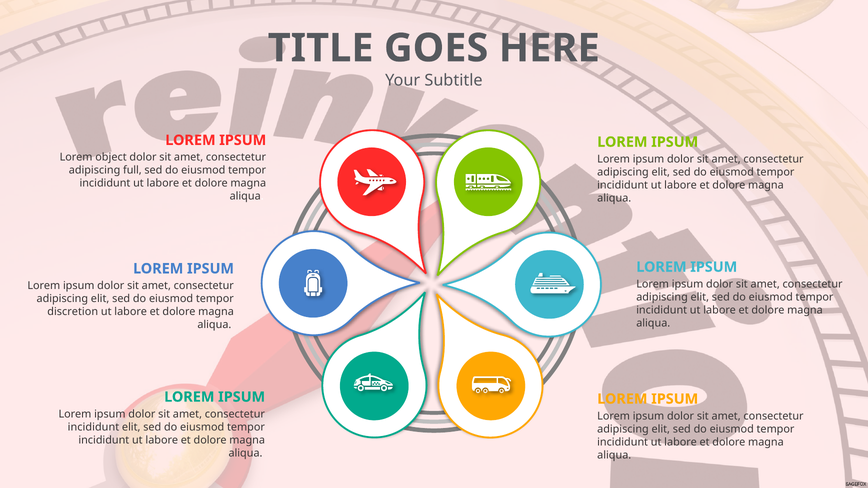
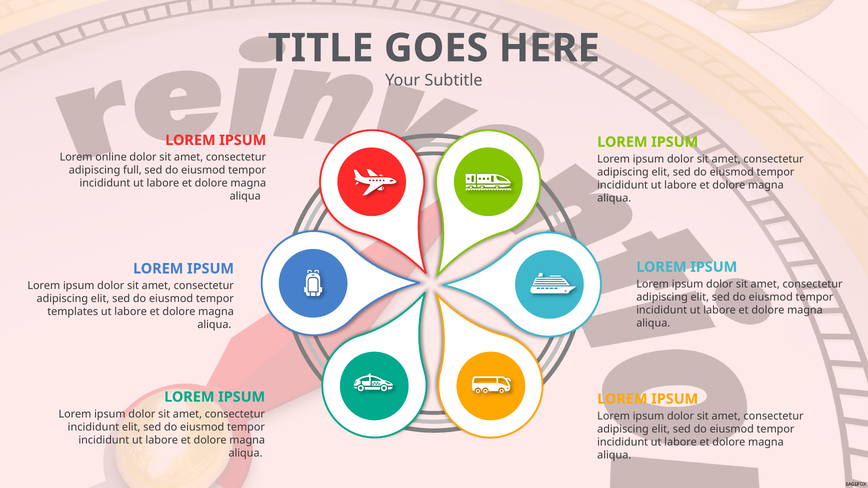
object: object -> online
discretion: discretion -> templates
